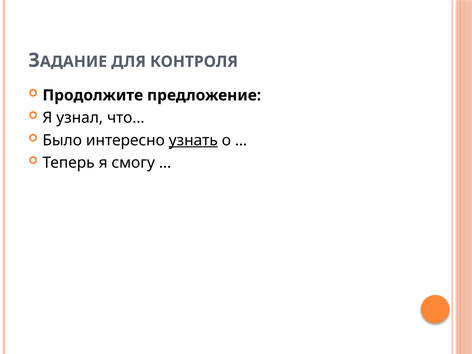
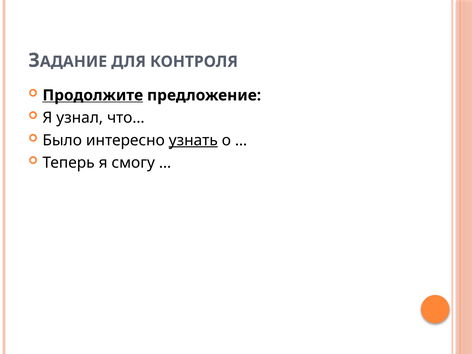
Продолжите underline: none -> present
